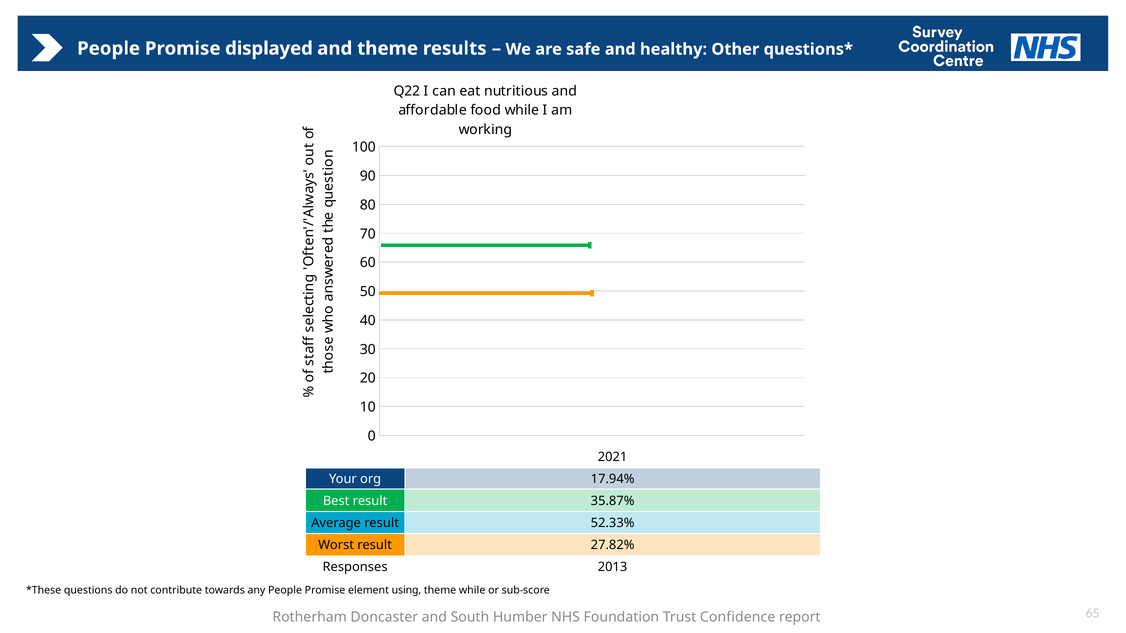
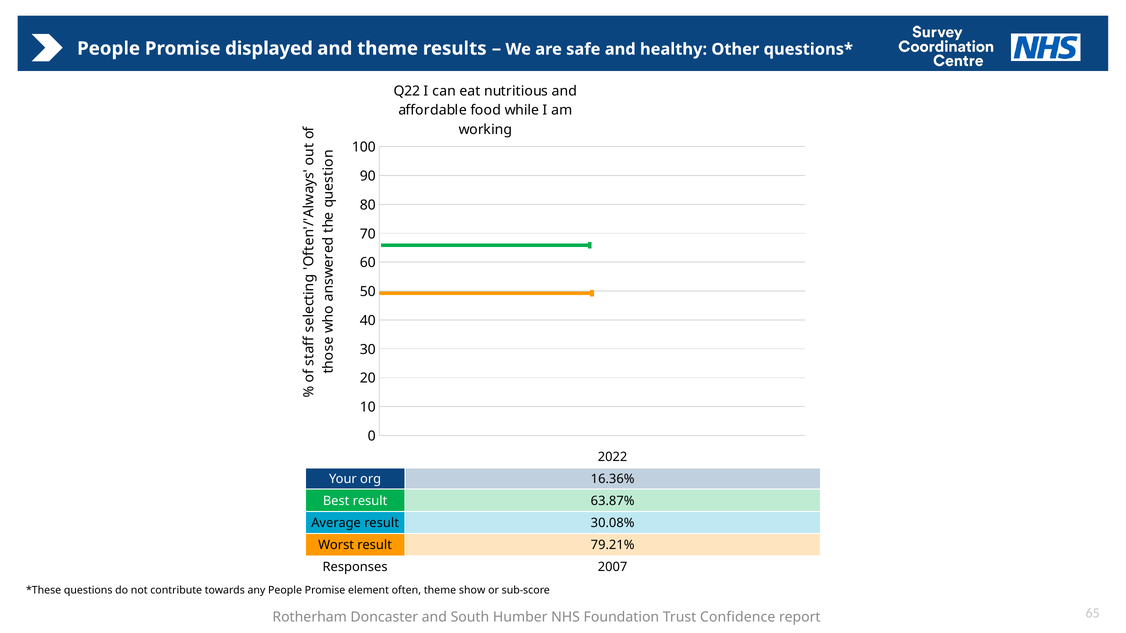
2021: 2021 -> 2022
17.94%: 17.94% -> 16.36%
35.87%: 35.87% -> 63.87%
52.33%: 52.33% -> 30.08%
27.82%: 27.82% -> 79.21%
2013: 2013 -> 2007
using: using -> often
theme while: while -> show
